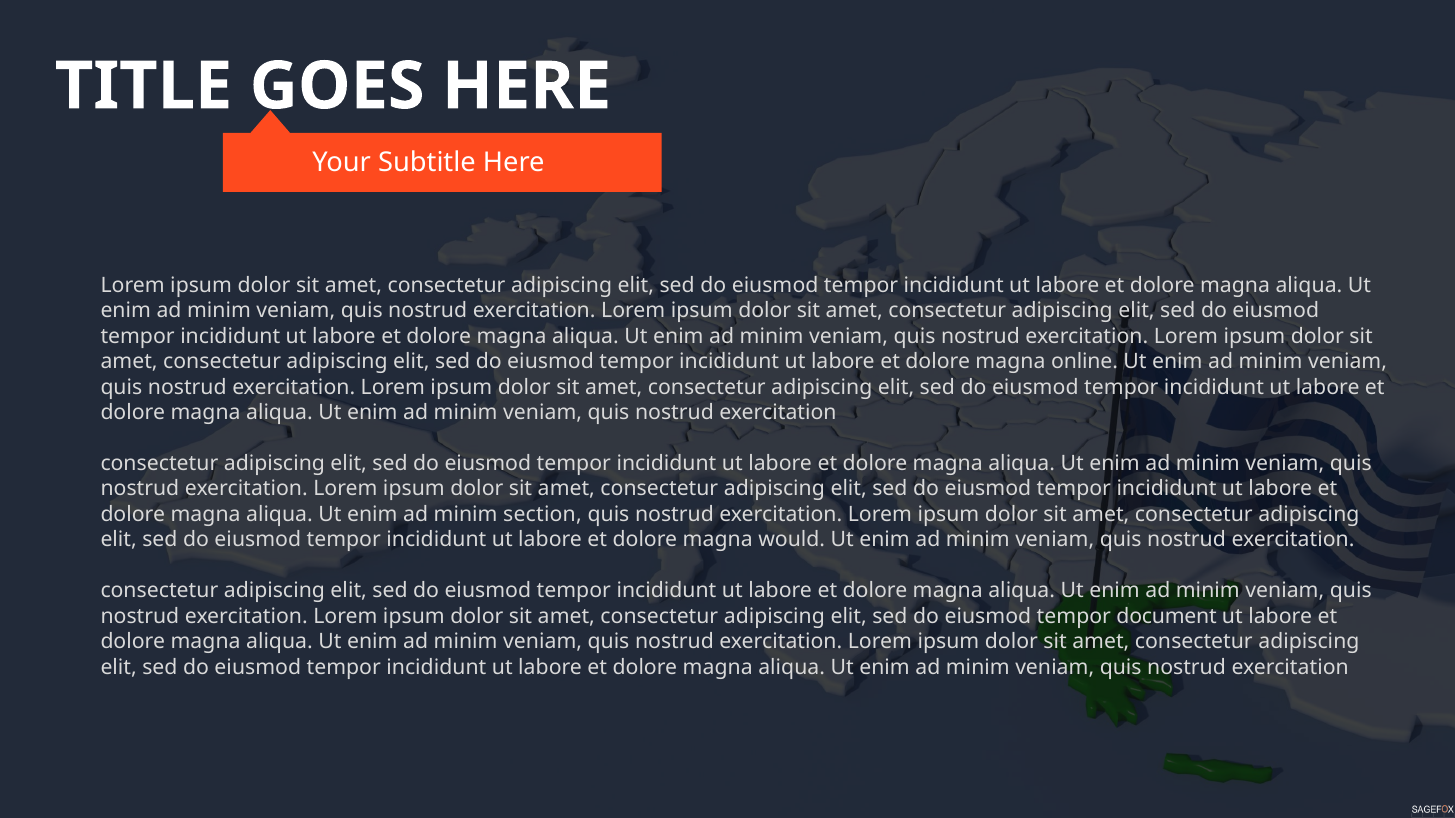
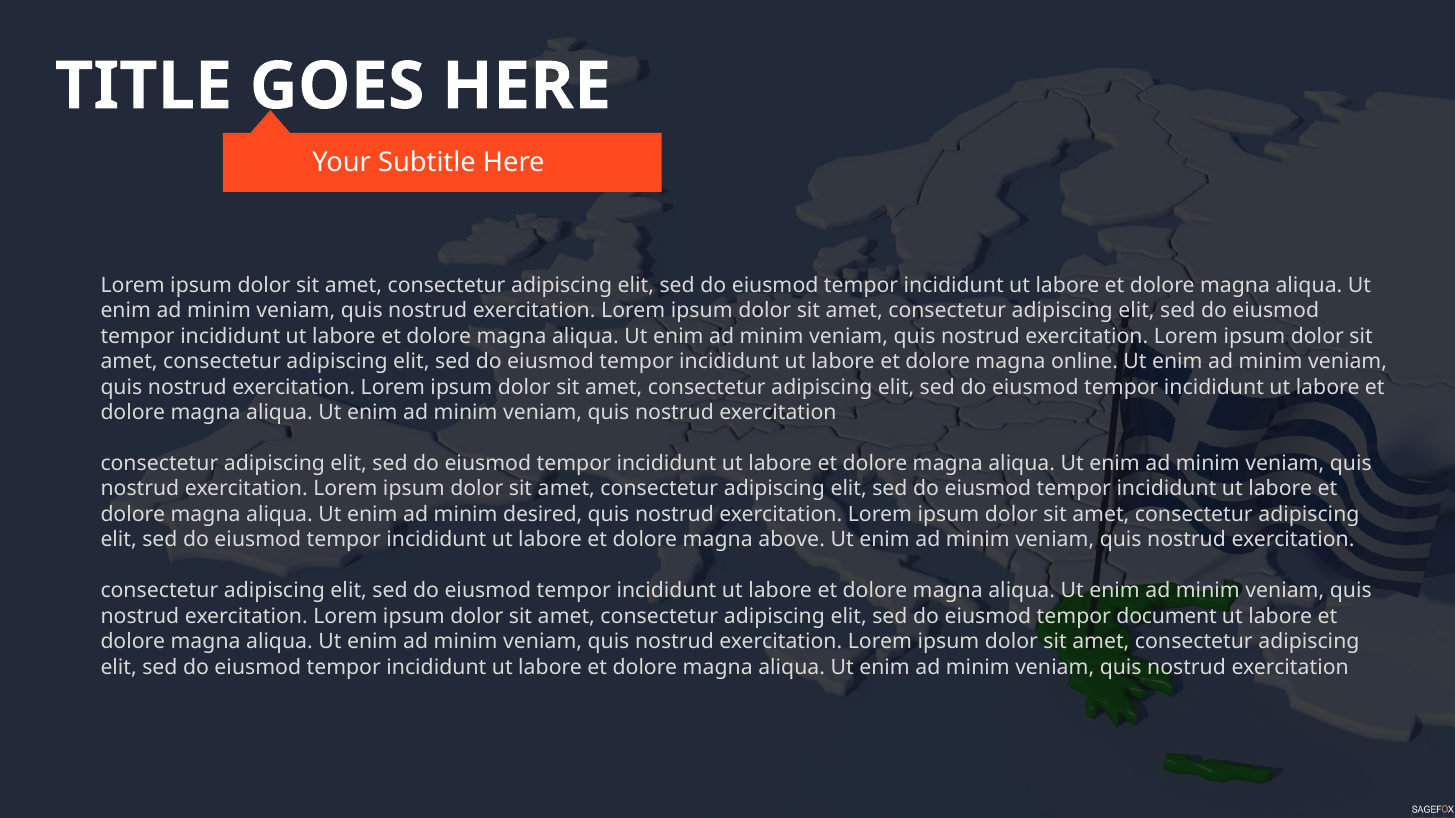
section: section -> desired
would: would -> above
